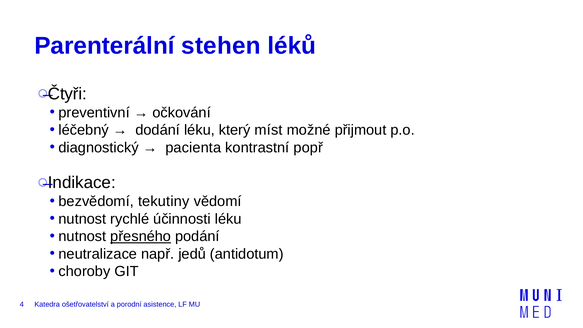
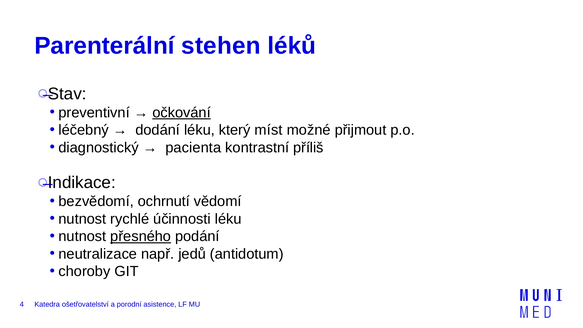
Čtyři: Čtyři -> Stav
očkování underline: none -> present
popř: popř -> příliš
tekutiny: tekutiny -> ochrnutí
